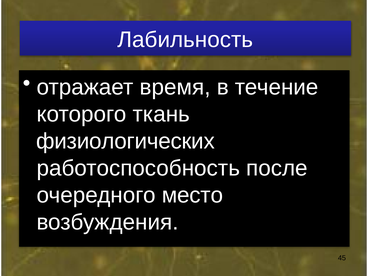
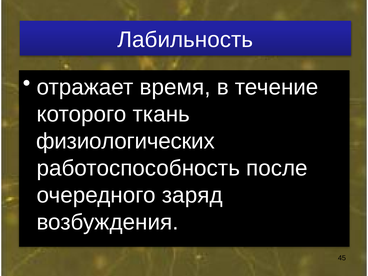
место: место -> заряд
